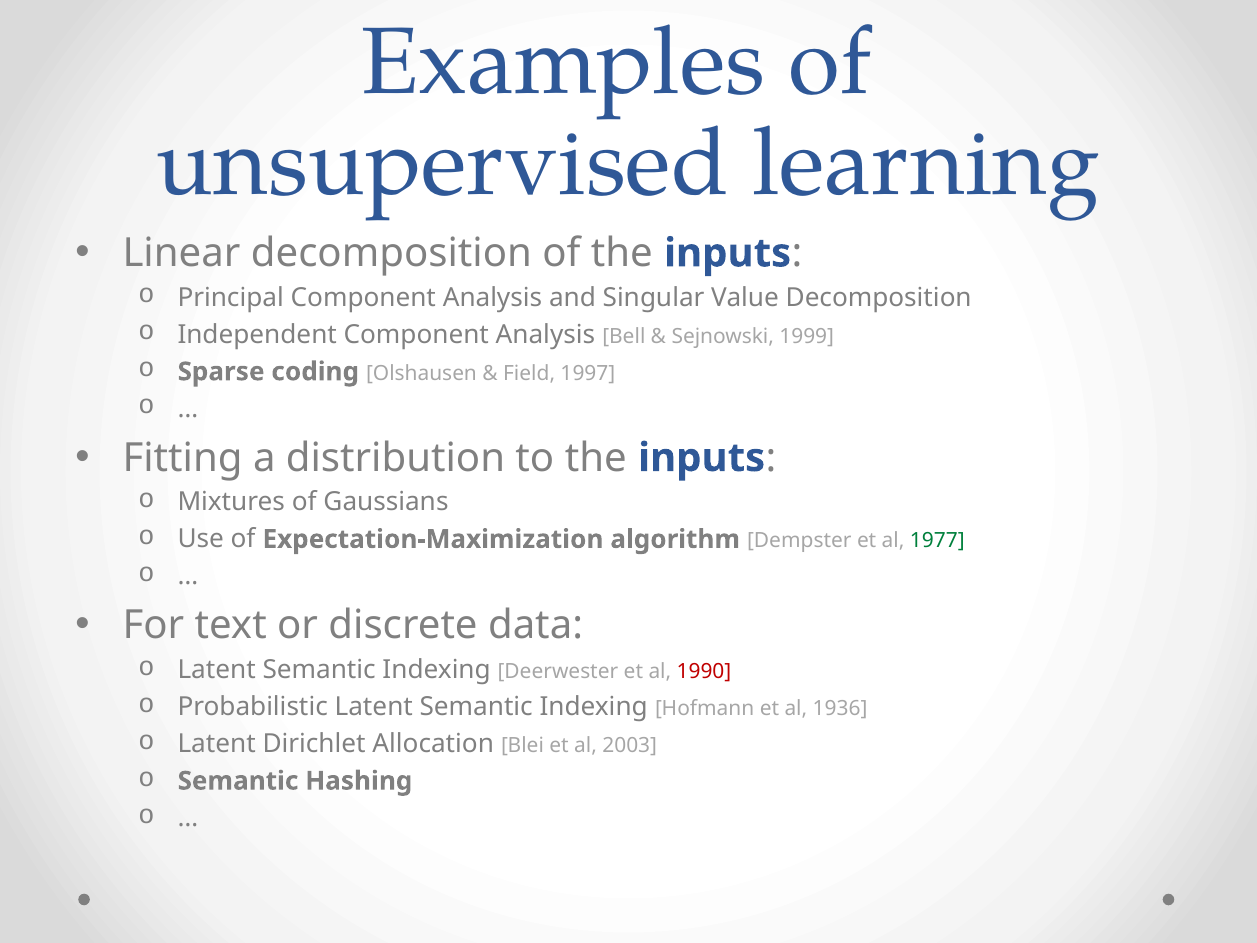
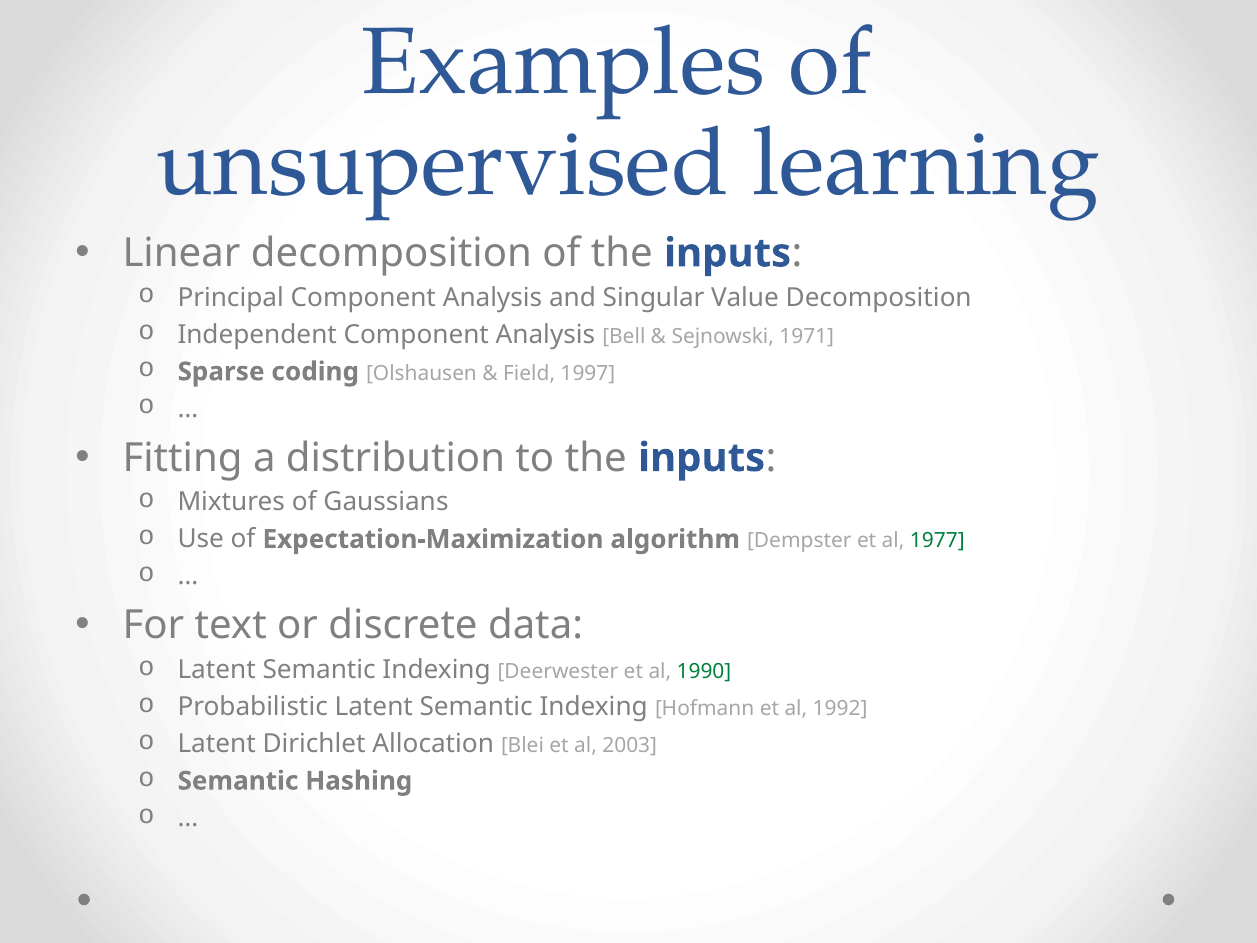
1999: 1999 -> 1971
1990 colour: red -> green
1936: 1936 -> 1992
